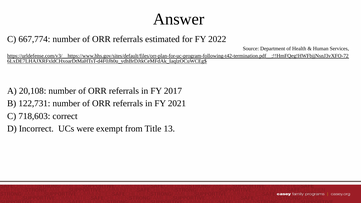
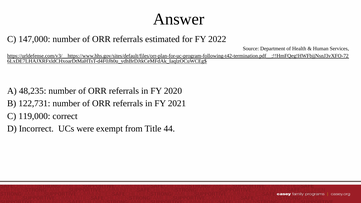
667,774: 667,774 -> 147,000
20,108: 20,108 -> 48,235
2017: 2017 -> 2020
718,603: 718,603 -> 119,000
13: 13 -> 44
